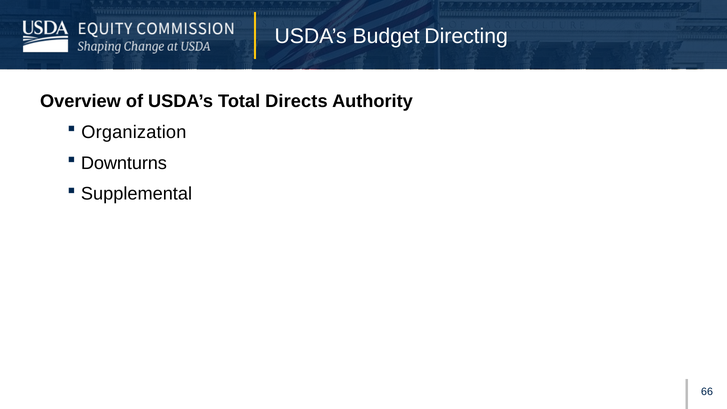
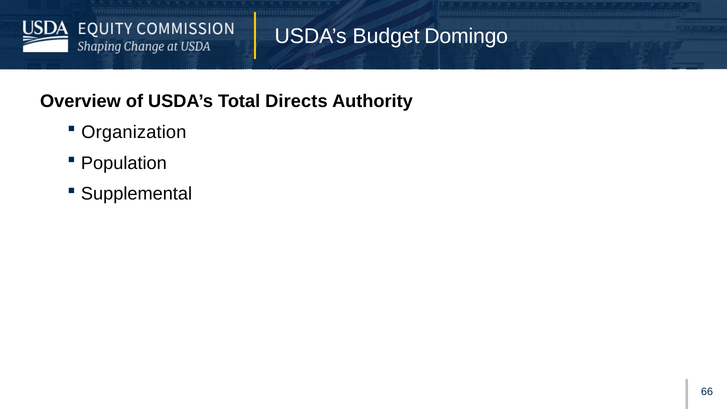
Directing: Directing -> Domingo
Downturns: Downturns -> Population
